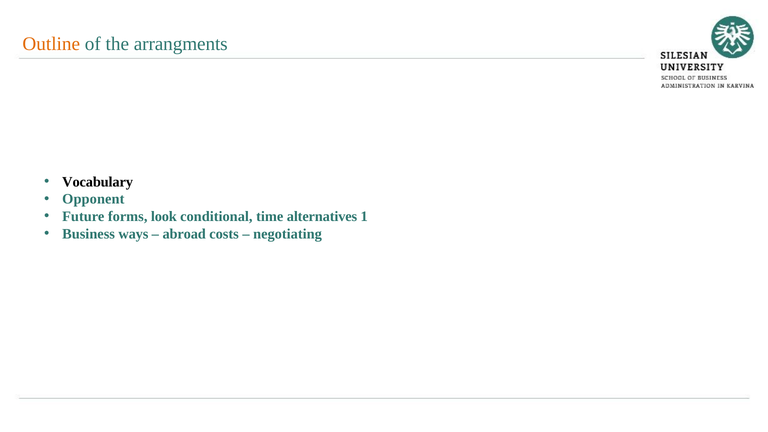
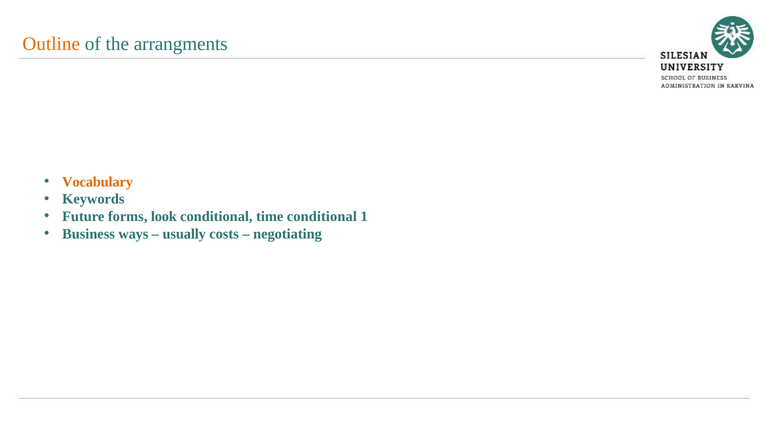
Vocabulary colour: black -> orange
Opponent: Opponent -> Keywords
time alternatives: alternatives -> conditional
abroad: abroad -> usually
